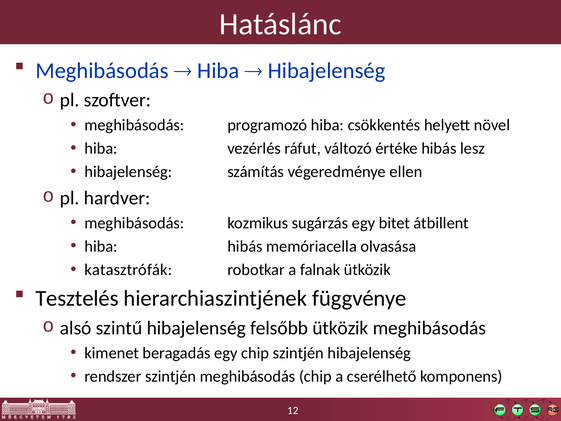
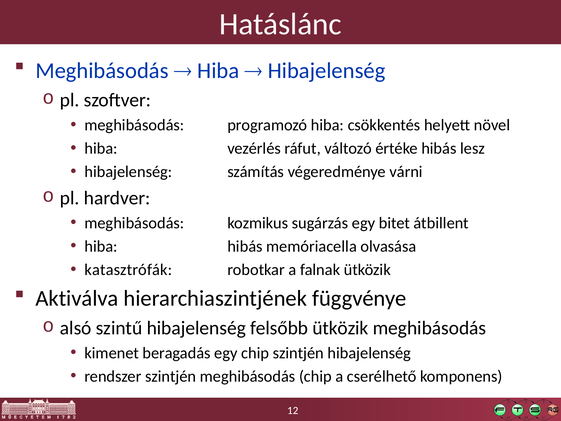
ellen: ellen -> várni
Tesztelés: Tesztelés -> Aktiválva
